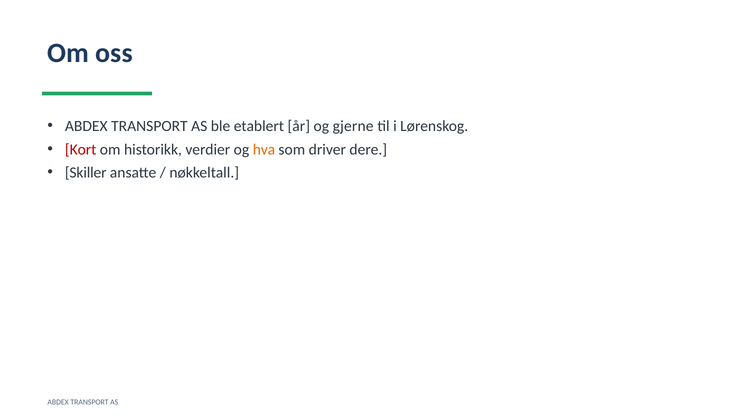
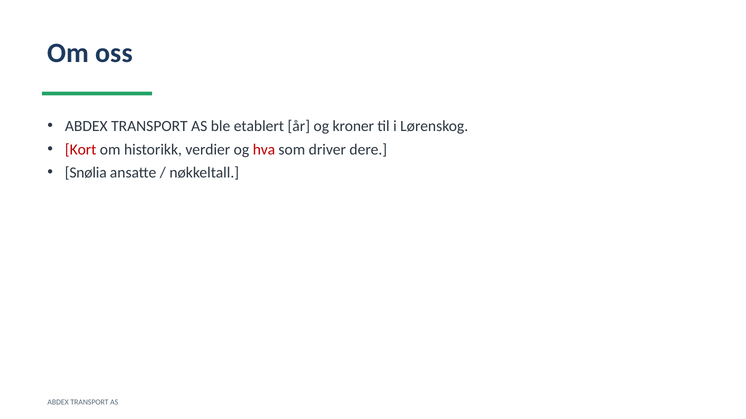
gjerne: gjerne -> kroner
hva colour: orange -> red
Skiller: Skiller -> Snølia
